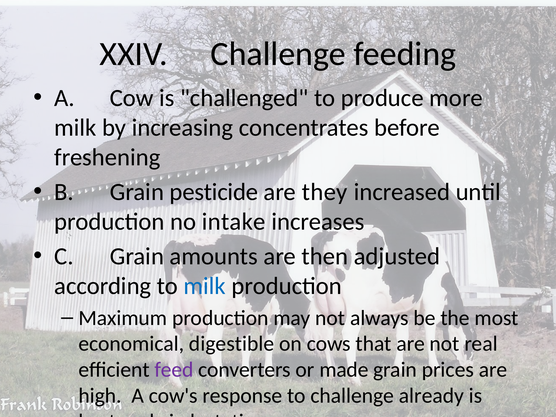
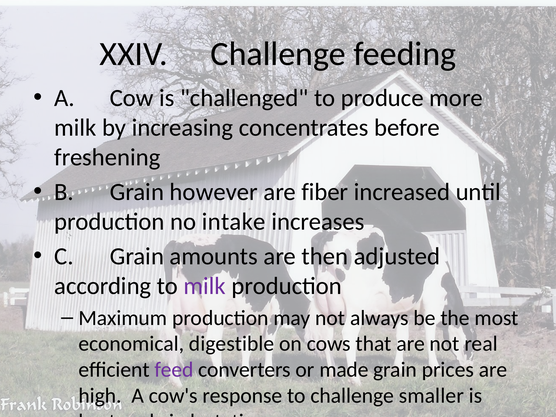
pesticide: pesticide -> however
they: they -> fiber
milk at (205, 286) colour: blue -> purple
already: already -> smaller
